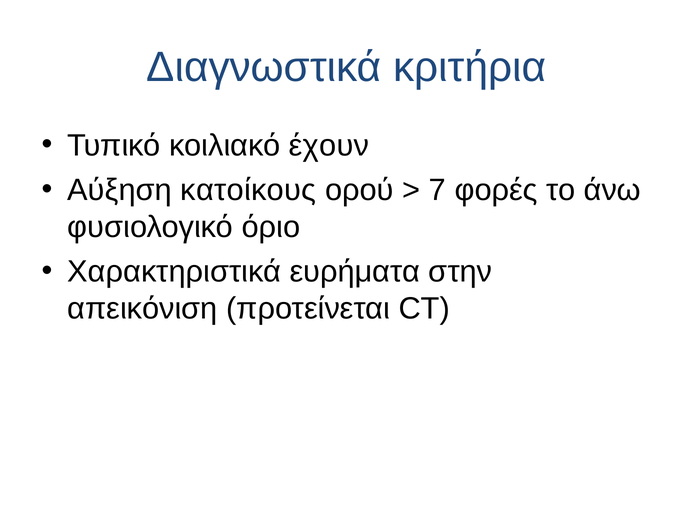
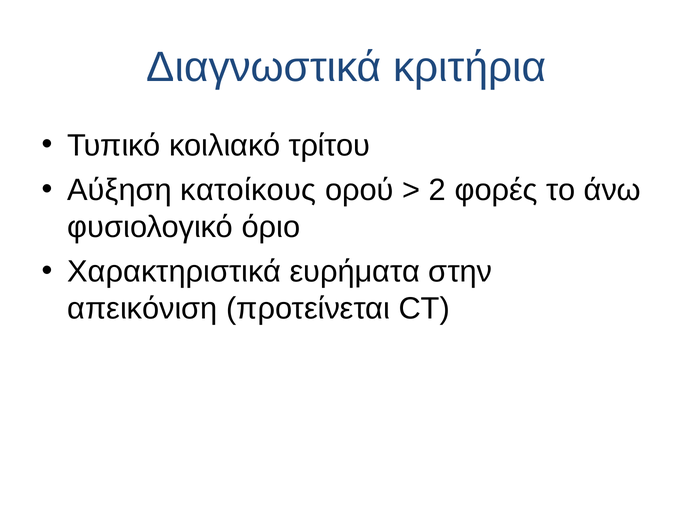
έχουν: έχουν -> τρίτου
7: 7 -> 2
